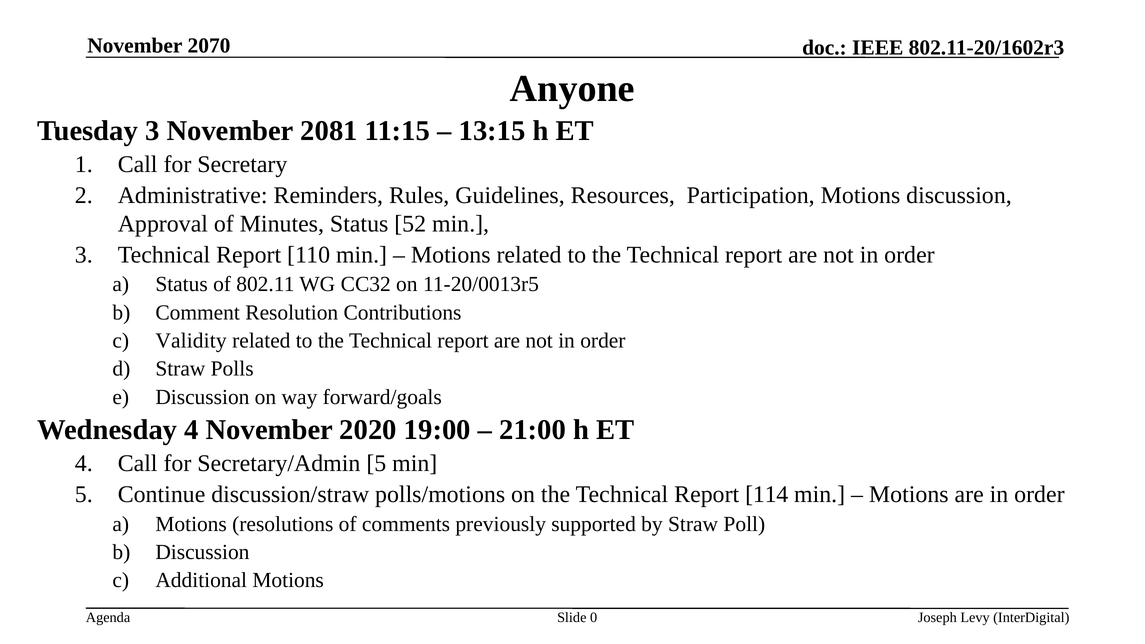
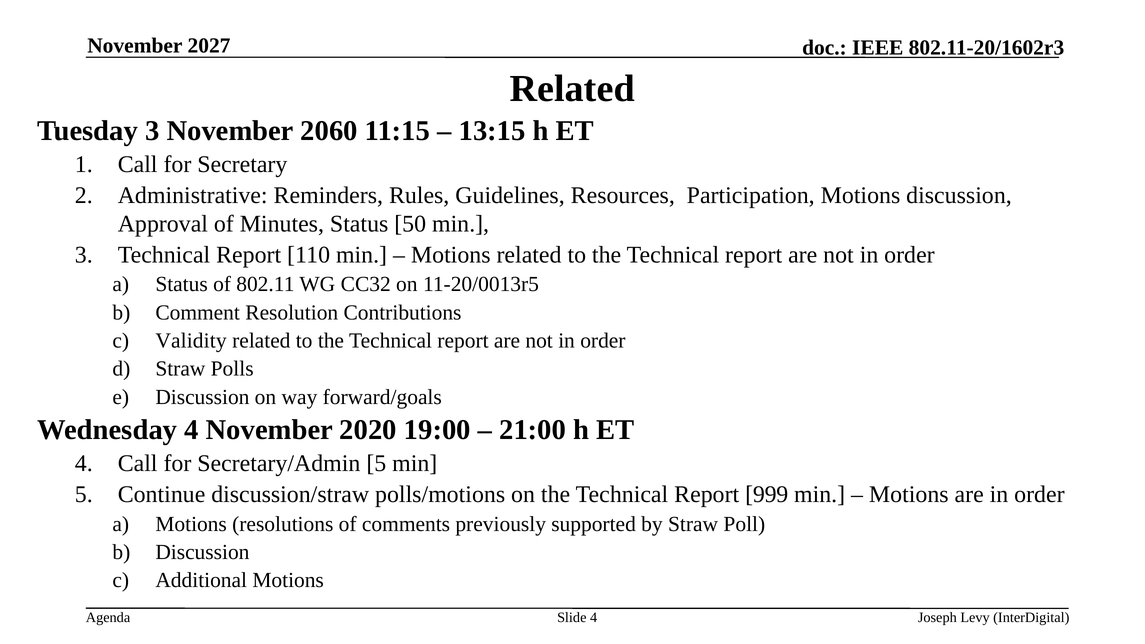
2070: 2070 -> 2027
Anyone at (572, 89): Anyone -> Related
2081: 2081 -> 2060
52: 52 -> 50
114: 114 -> 999
Slide 0: 0 -> 4
